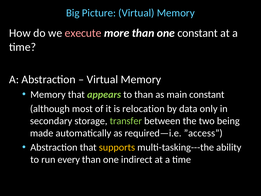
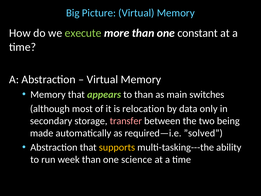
execute colour: pink -> light green
main constant: constant -> switches
transfer colour: light green -> pink
”access: ”access -> ”solved
every: every -> week
indirect: indirect -> science
